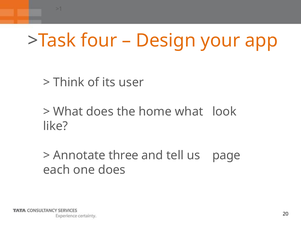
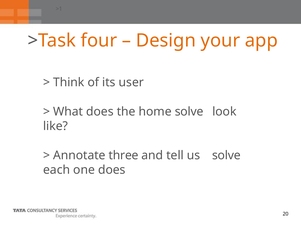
home what: what -> solve
us page: page -> solve
